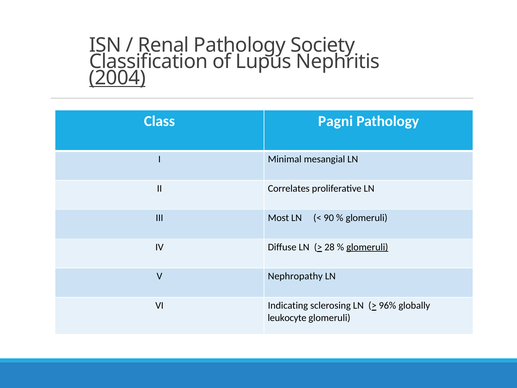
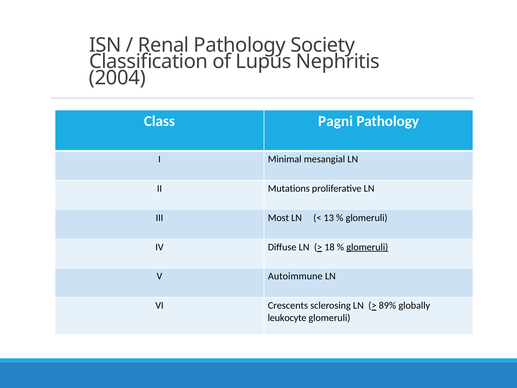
2004 underline: present -> none
Correlates: Correlates -> Mutations
90: 90 -> 13
28: 28 -> 18
Nephropathy: Nephropathy -> Autoimmune
Indicating: Indicating -> Crescents
96%: 96% -> 89%
